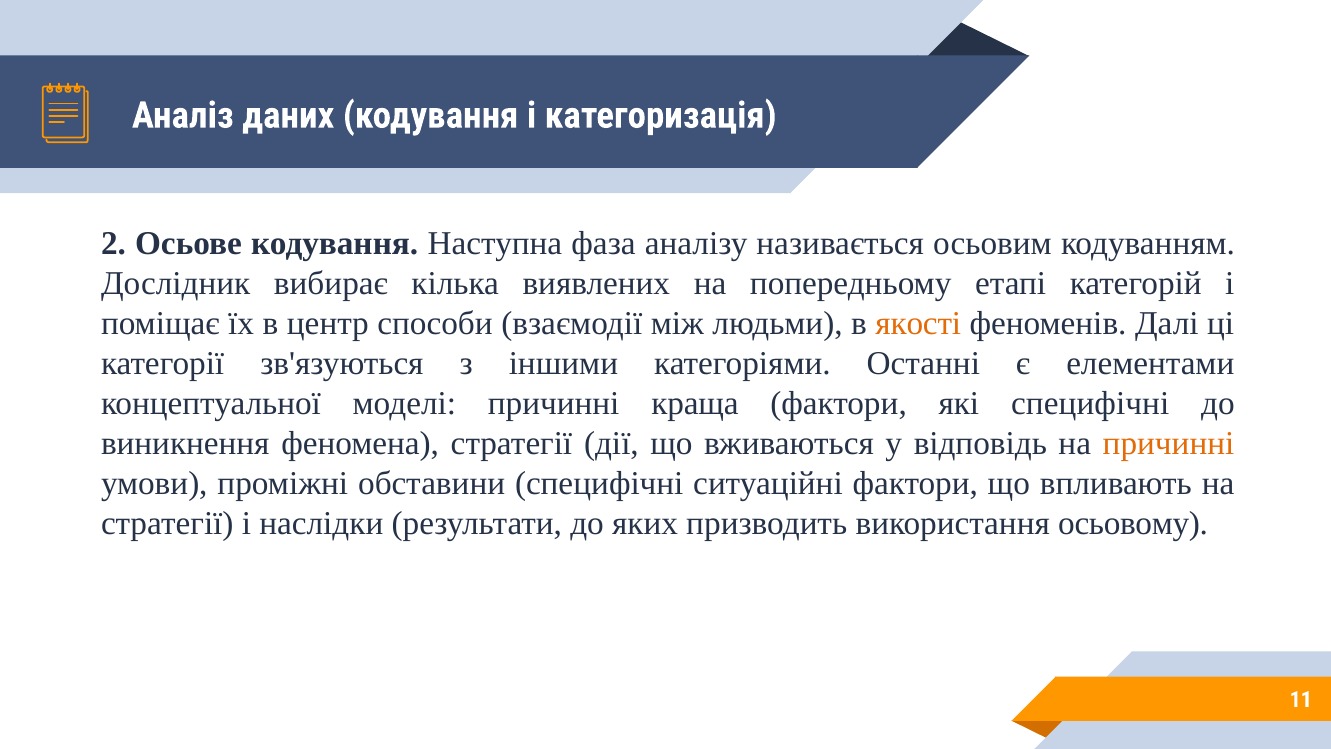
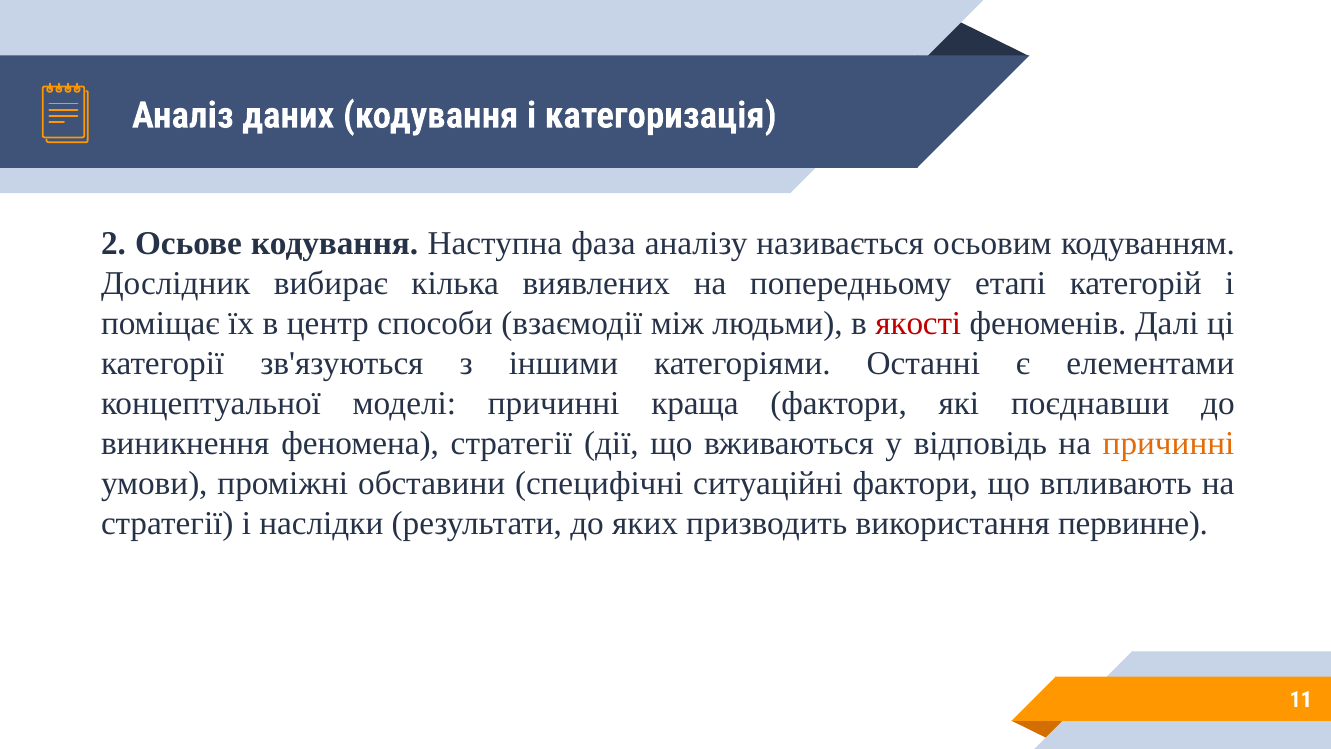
якості colour: orange -> red
які специфічні: специфічні -> поєднавши
осьовому: осьовому -> первинне
